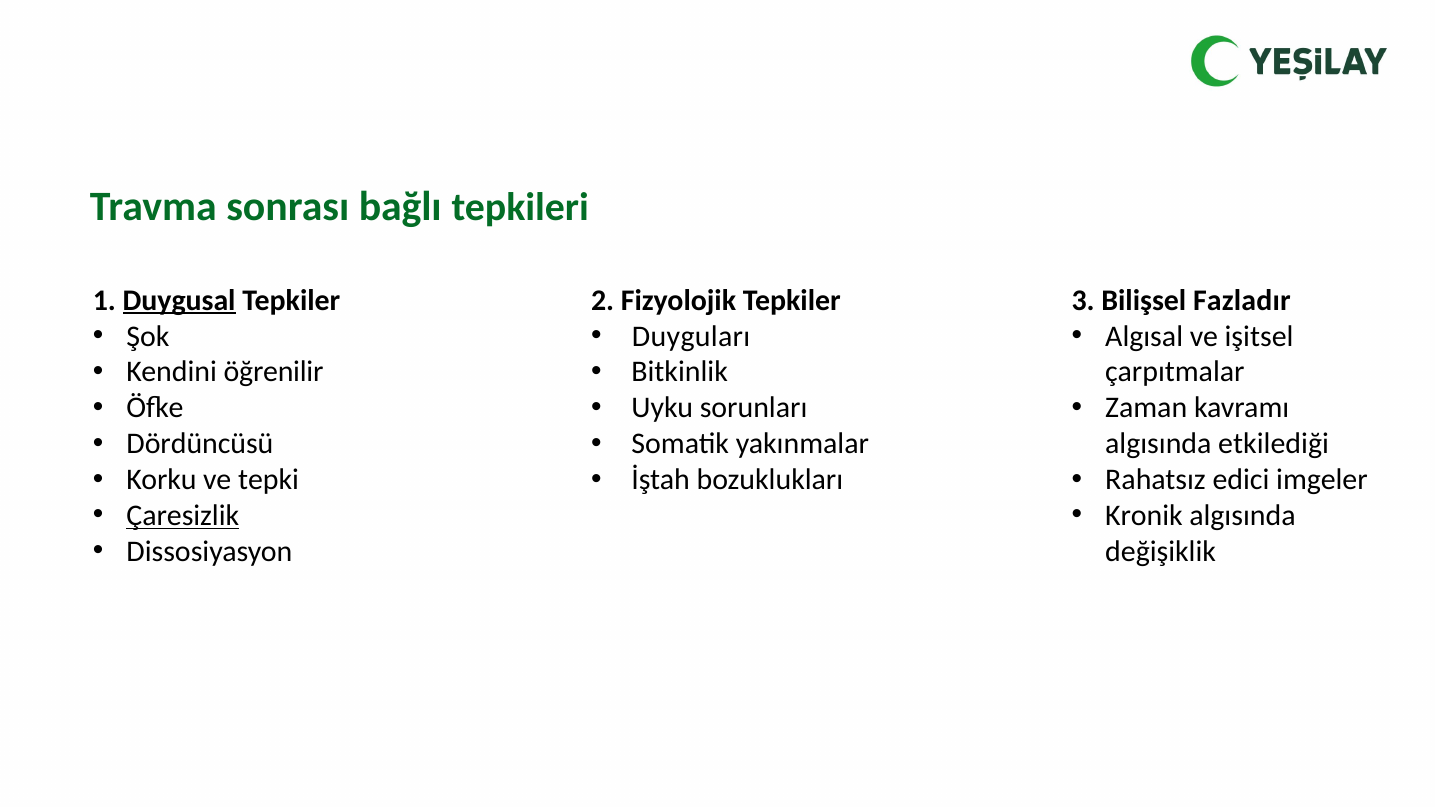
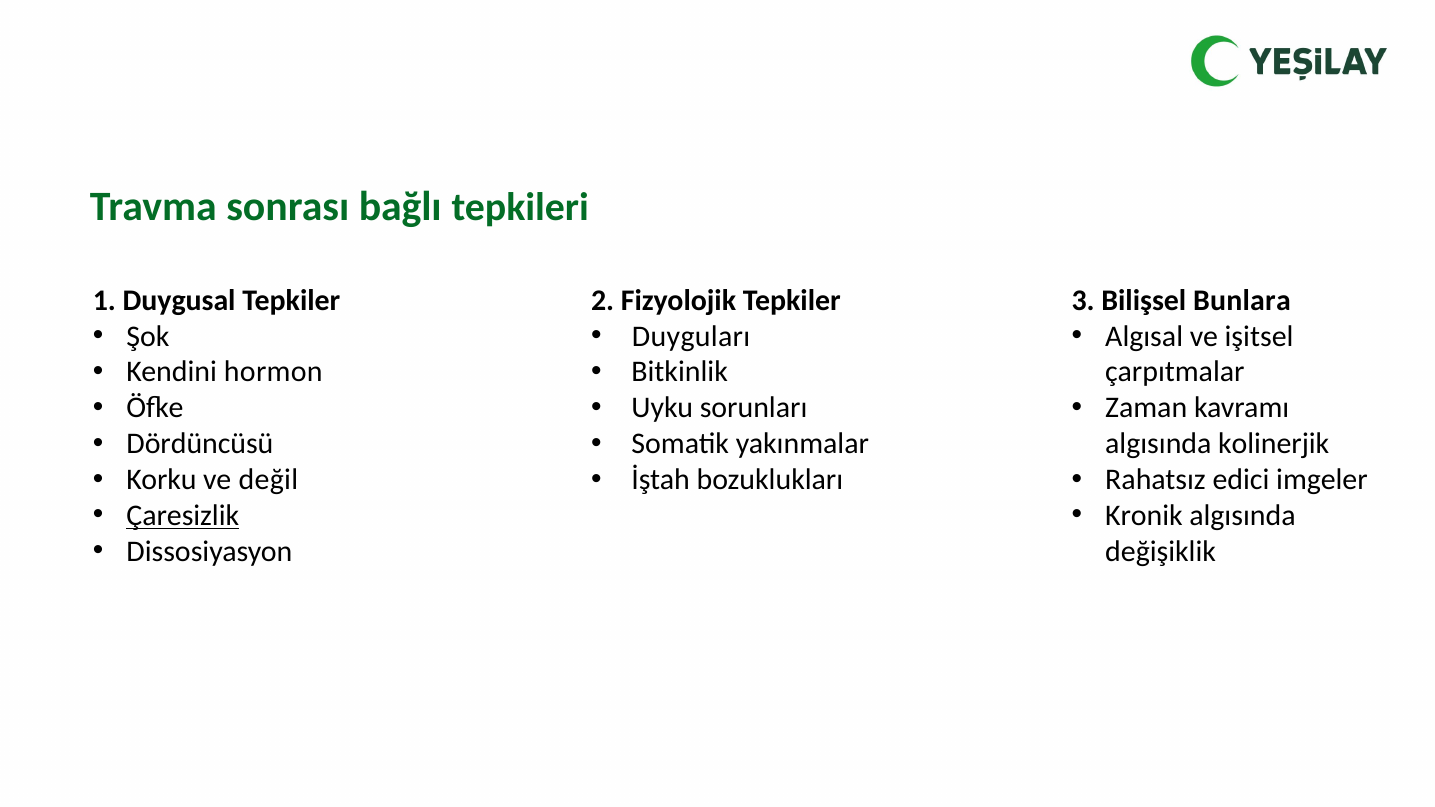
Duygusal underline: present -> none
Fazladır: Fazladır -> Bunlara
öğrenilir: öğrenilir -> hormon
etkilediği: etkilediği -> kolinerjik
tepki: tepki -> değil
